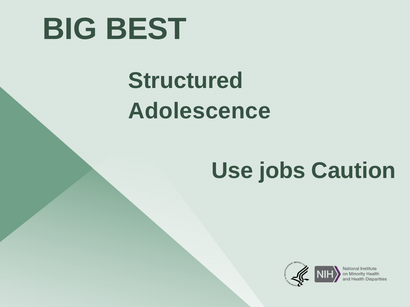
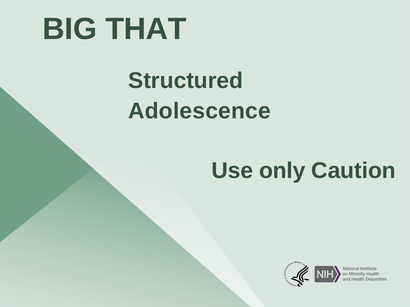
BEST: BEST -> THAT
jobs: jobs -> only
